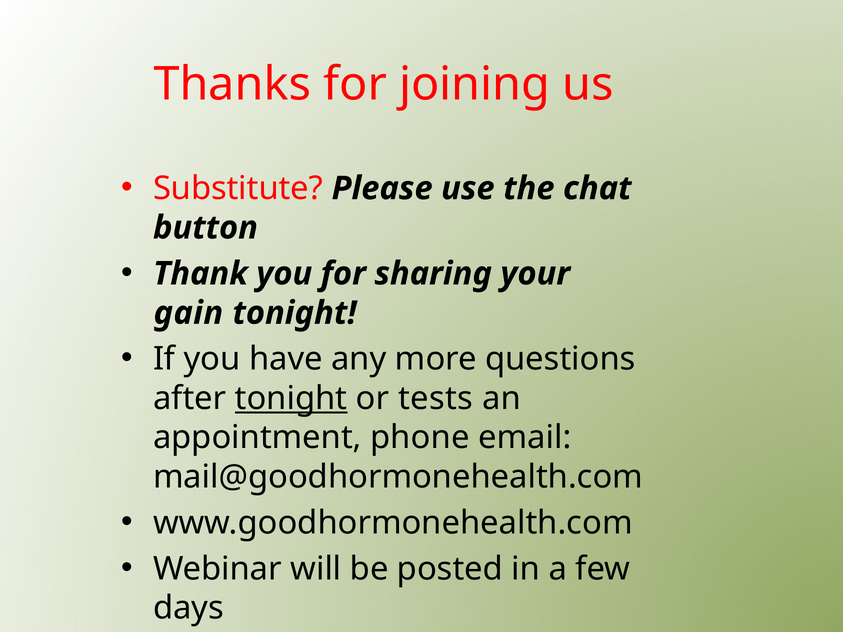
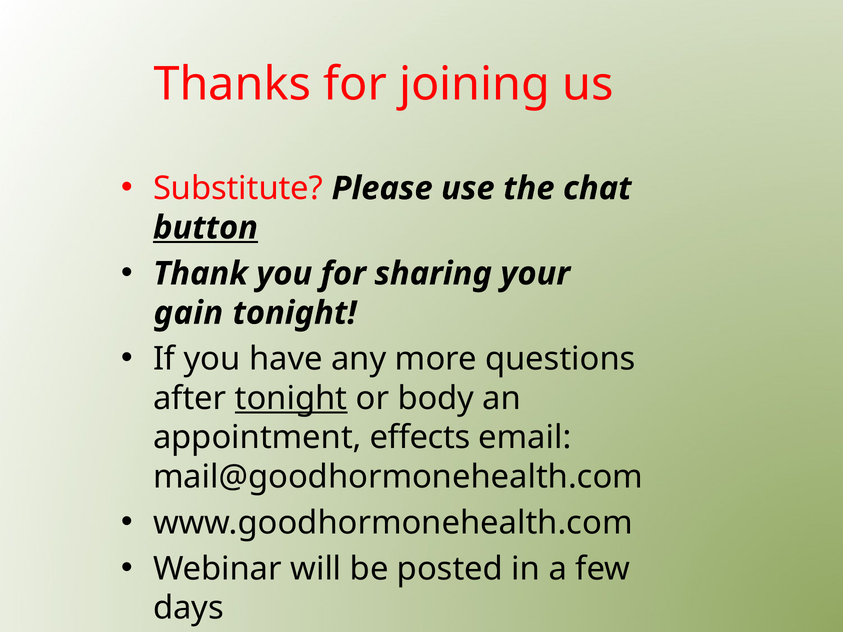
button underline: none -> present
tests: tests -> body
phone: phone -> effects
